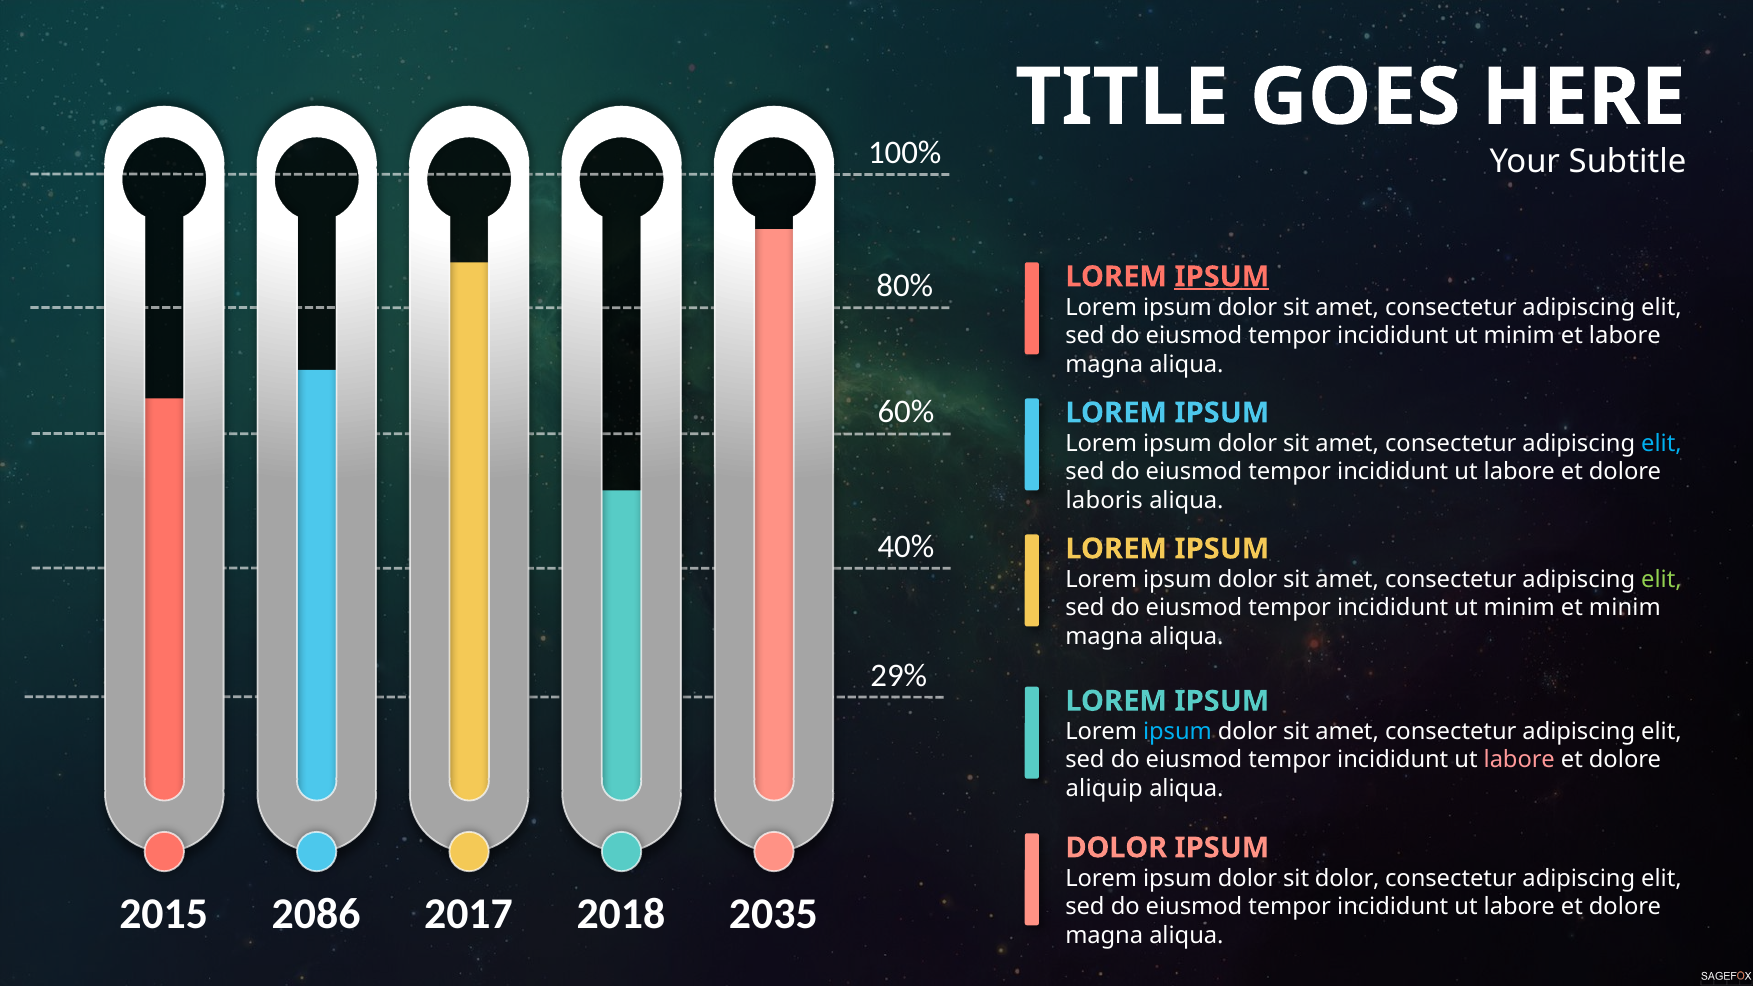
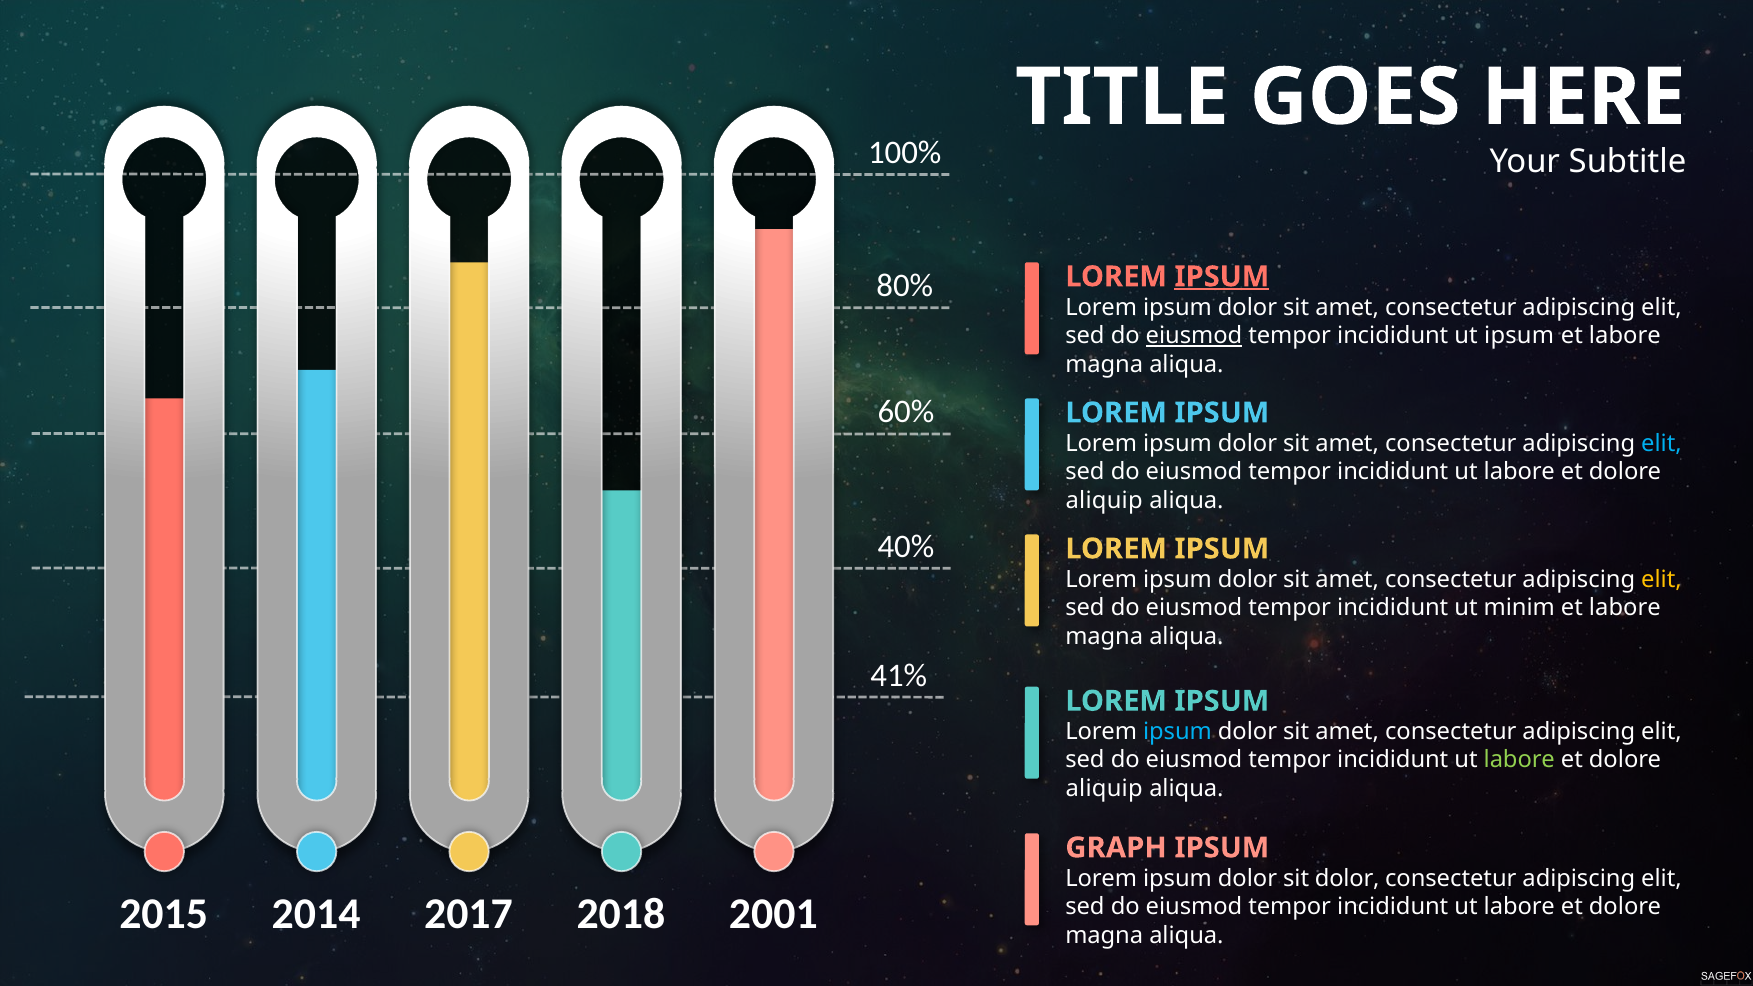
eiusmod at (1194, 336) underline: none -> present
minim at (1519, 336): minim -> ipsum
laboris at (1104, 500): laboris -> aliquip
elit at (1661, 579) colour: light green -> yellow
minim at (1625, 608): minim -> labore
29%: 29% -> 41%
labore at (1519, 760) colour: pink -> light green
DOLOR at (1116, 848): DOLOR -> GRAPH
2086: 2086 -> 2014
2035: 2035 -> 2001
